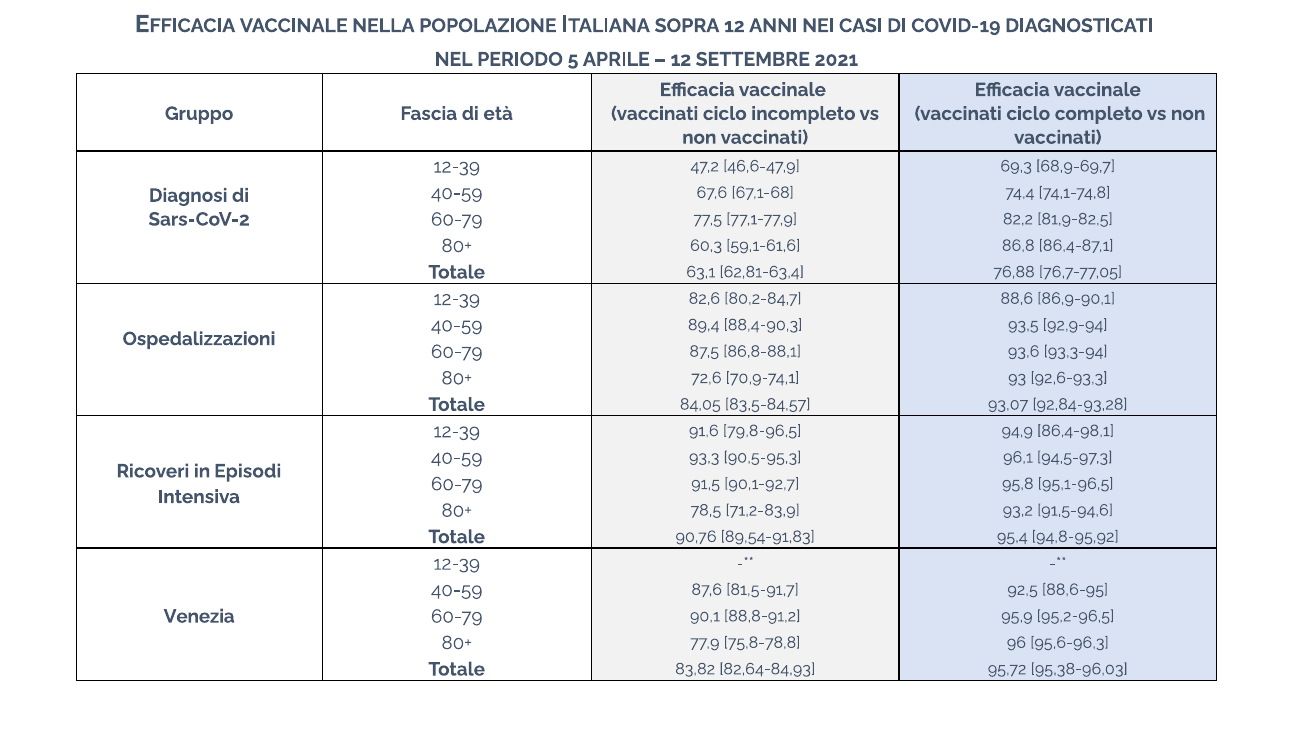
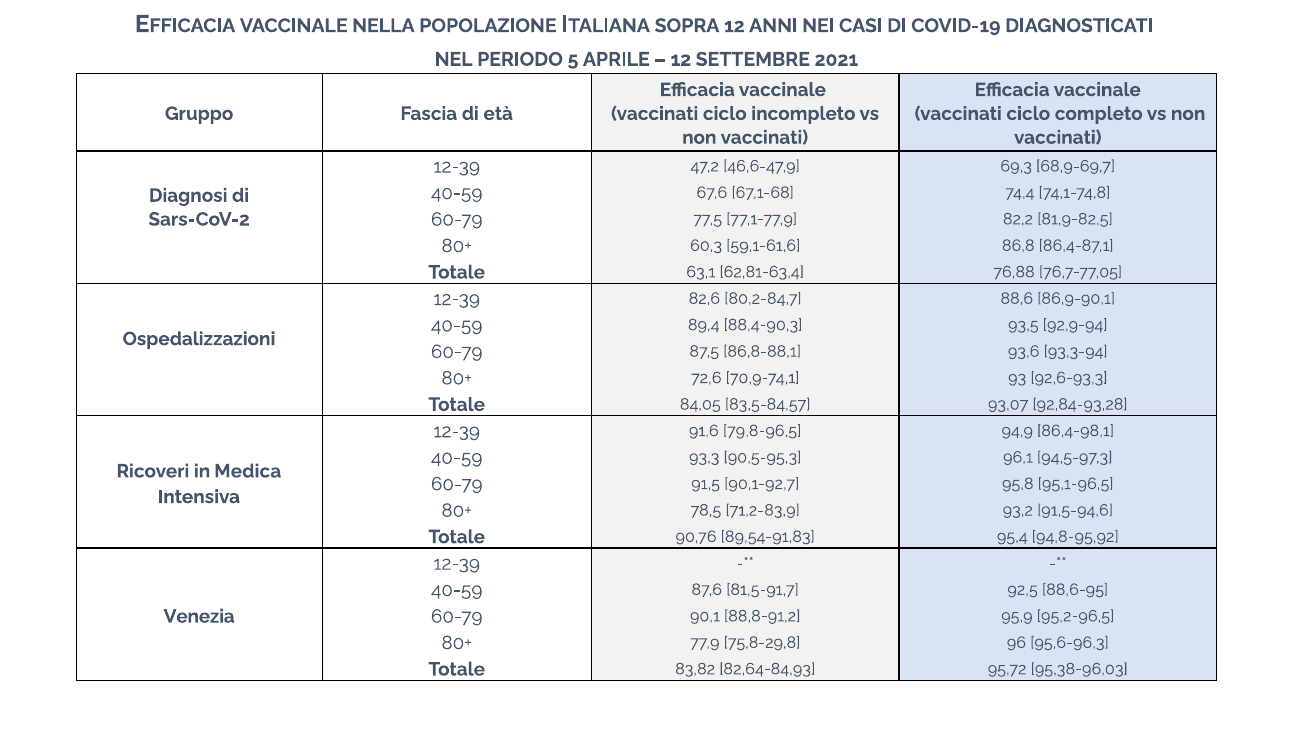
Episodi: Episodi -> Medica
75,8-78,8: 75,8-78,8 -> 75,8-29,8
